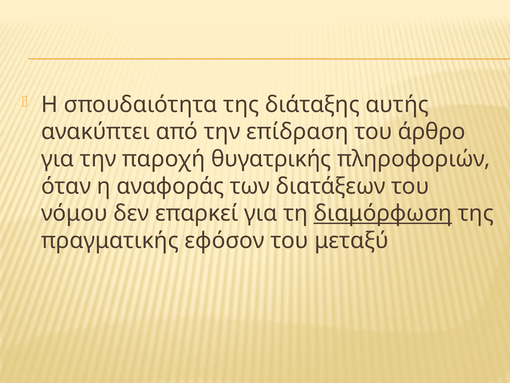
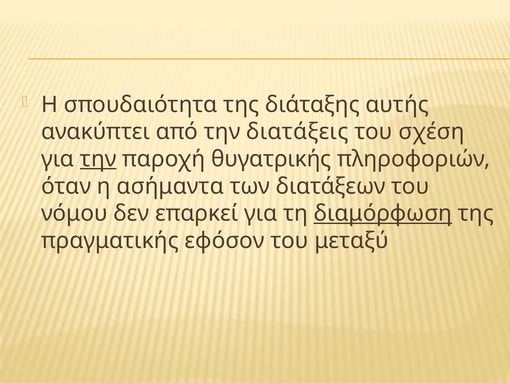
επίδραση: επίδραση -> διατάξεις
άρθρο: άρθρο -> σχέση
την at (98, 159) underline: none -> present
αναφοράς: αναφοράς -> ασήμαντα
